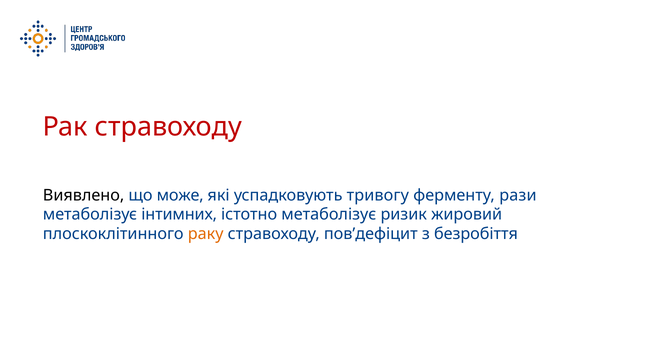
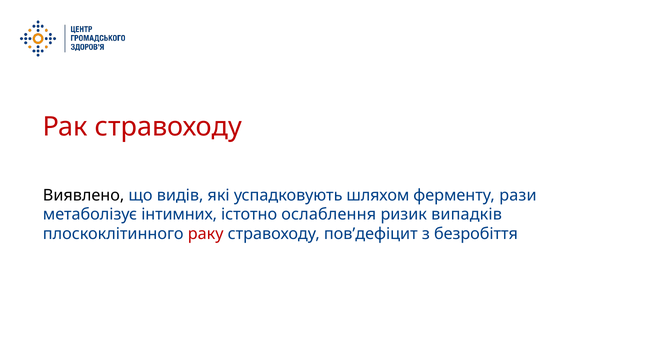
може: може -> видів
тривогу: тривогу -> шляхом
істотно метаболізує: метаболізує -> ослаблення
жировий: жировий -> випадків
раку colour: orange -> red
